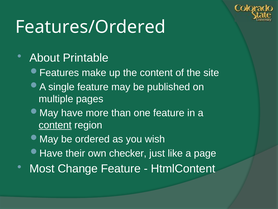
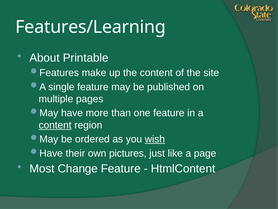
Features/Ordered: Features/Ordered -> Features/Learning
wish underline: none -> present
checker: checker -> pictures
